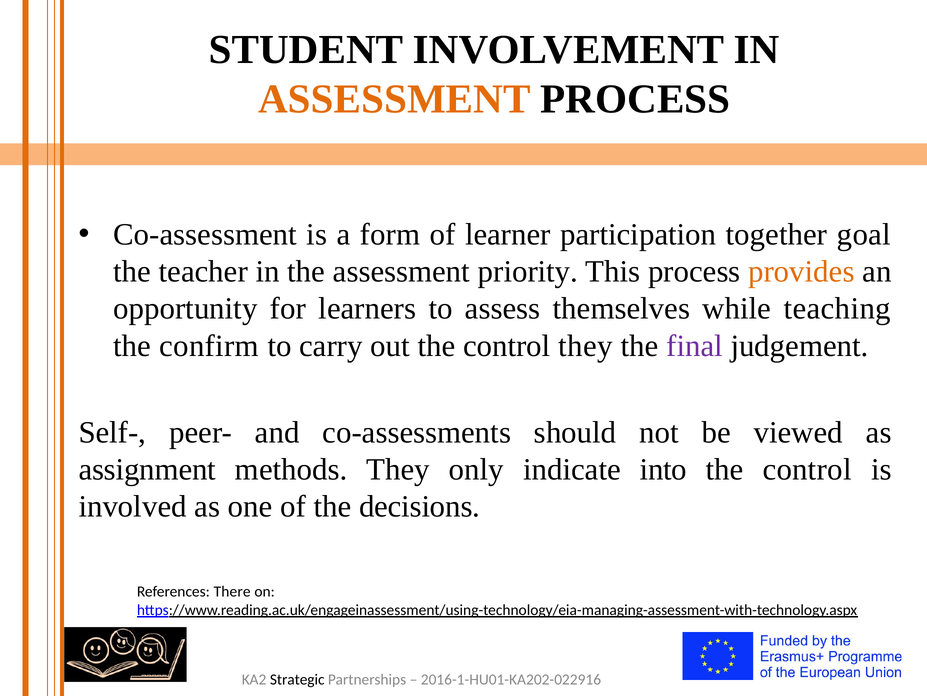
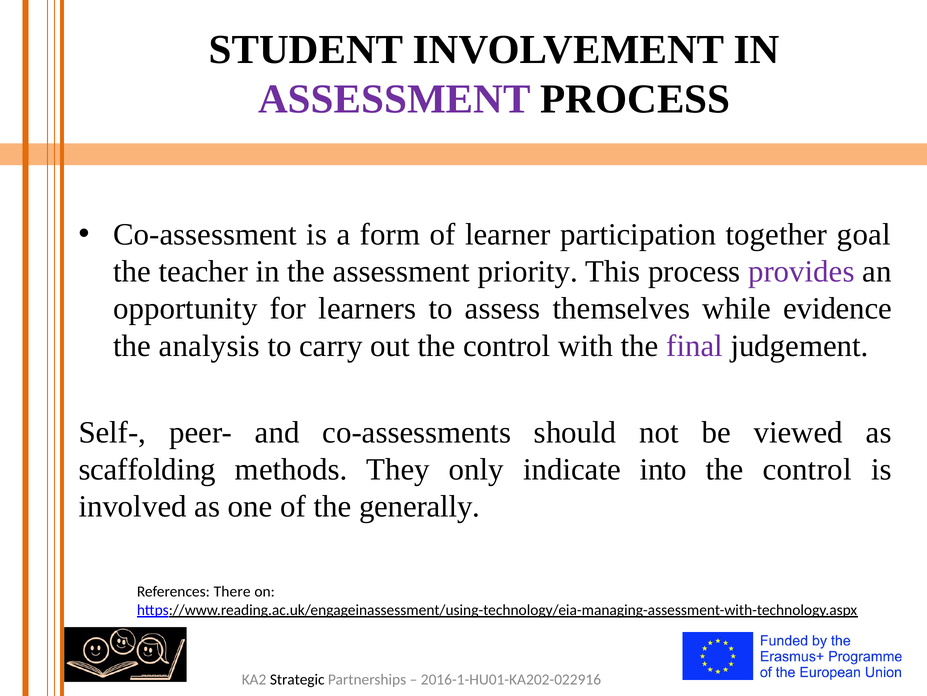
ASSESSMENT at (394, 99) colour: orange -> purple
provides colour: orange -> purple
teaching: teaching -> evidence
confirm: confirm -> analysis
control they: they -> with
assignment: assignment -> scaffolding
decisions: decisions -> generally
